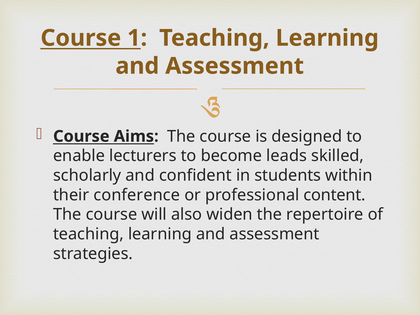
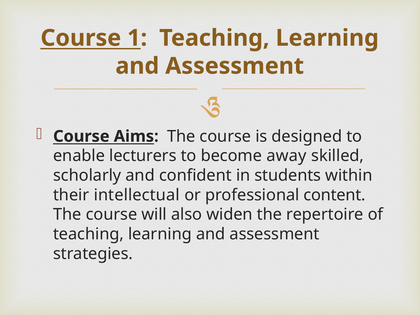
leads: leads -> away
conference: conference -> intellectual
